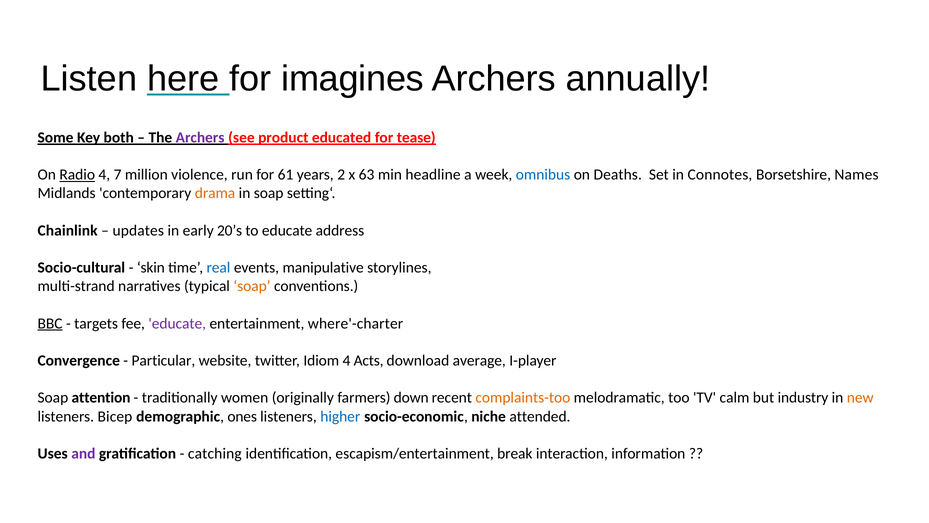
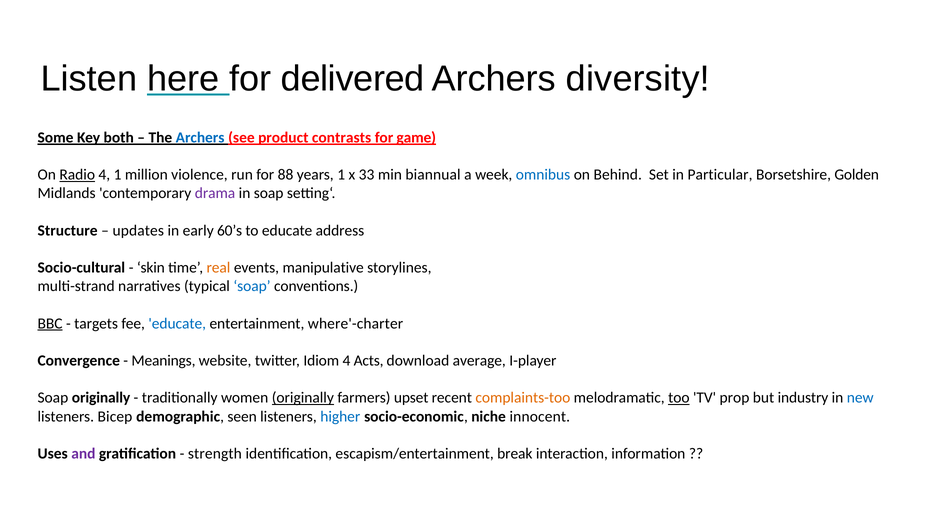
imagines: imagines -> delivered
annually: annually -> diversity
Archers at (200, 137) colour: purple -> blue
educated: educated -> contrasts
tease: tease -> game
4 7: 7 -> 1
61: 61 -> 88
years 2: 2 -> 1
63: 63 -> 33
headline: headline -> biannual
Deaths: Deaths -> Behind
Connotes: Connotes -> Particular
Names: Names -> Golden
drama colour: orange -> purple
Chainlink: Chainlink -> Structure
20’s: 20’s -> 60’s
real colour: blue -> orange
soap at (252, 286) colour: orange -> blue
educate at (177, 323) colour: purple -> blue
Particular: Particular -> Meanings
Soap attention: attention -> originally
originally at (303, 398) underline: none -> present
down: down -> upset
too underline: none -> present
calm: calm -> prop
new colour: orange -> blue
ones: ones -> seen
attended: attended -> innocent
catching: catching -> strength
